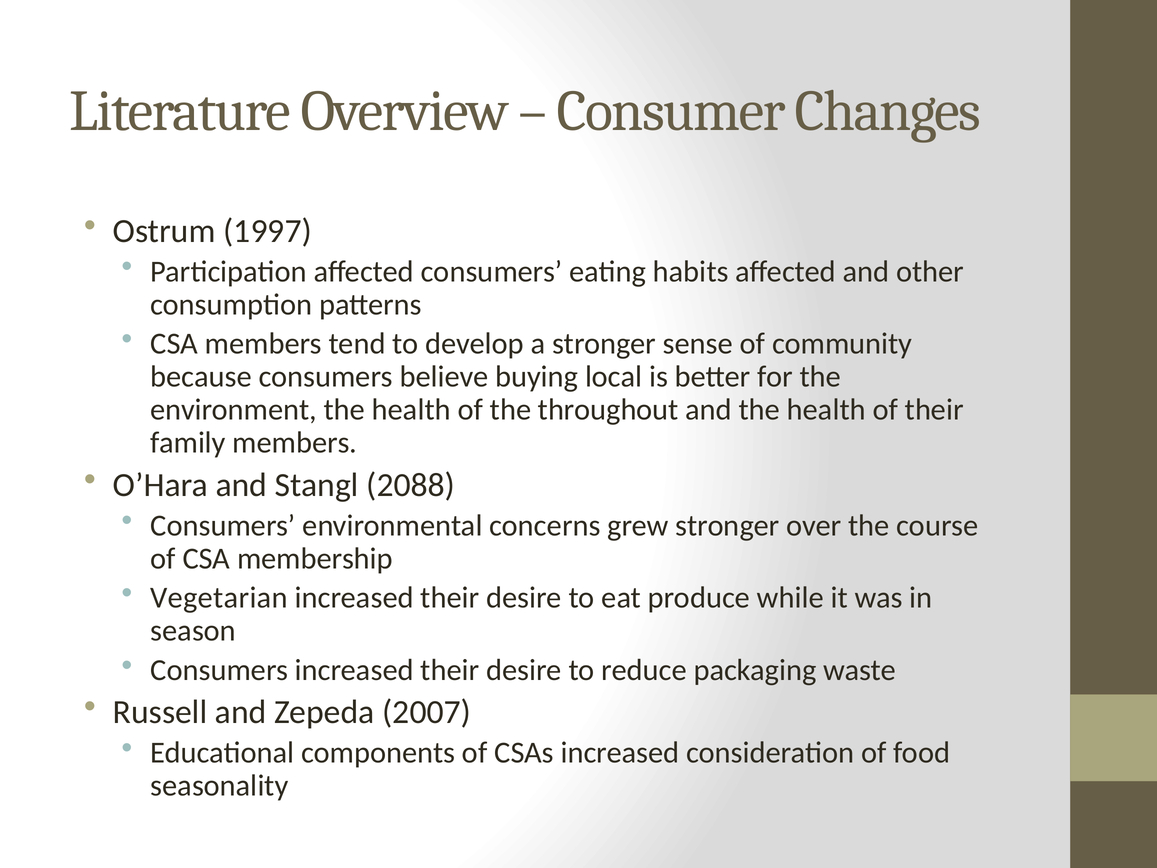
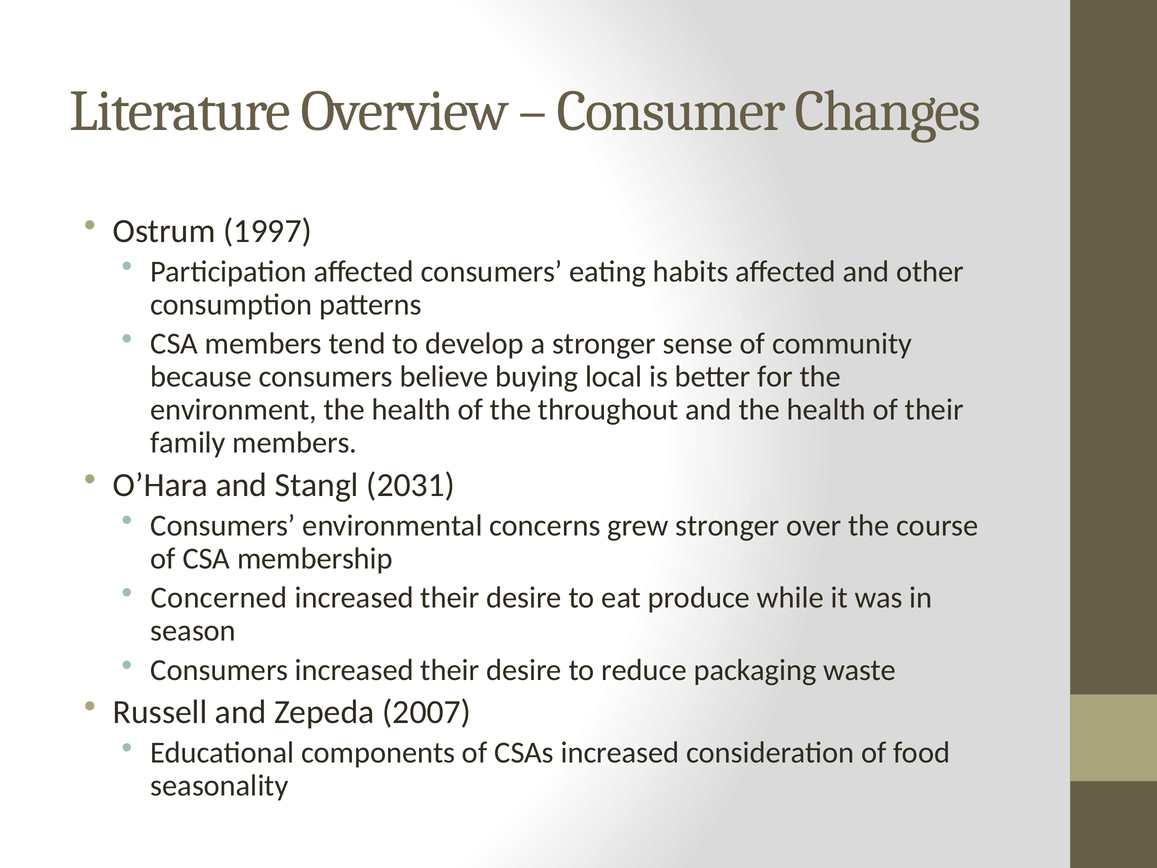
2088: 2088 -> 2031
Vegetarian: Vegetarian -> Concerned
